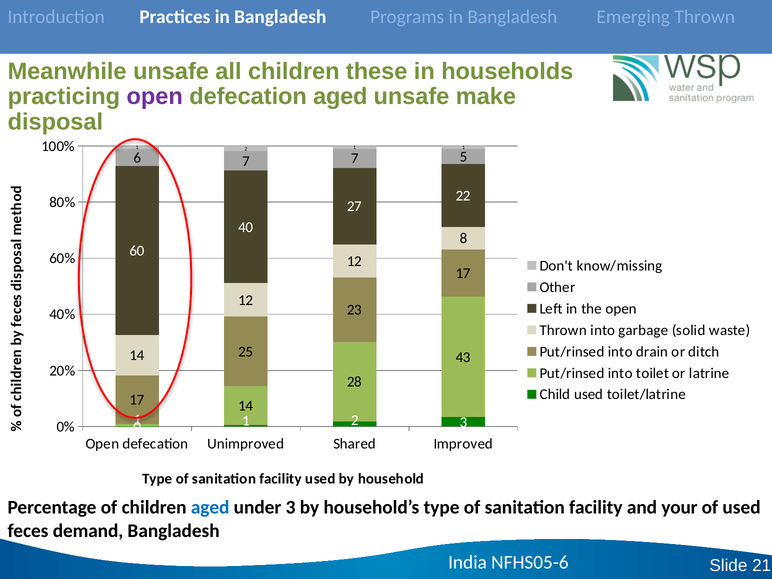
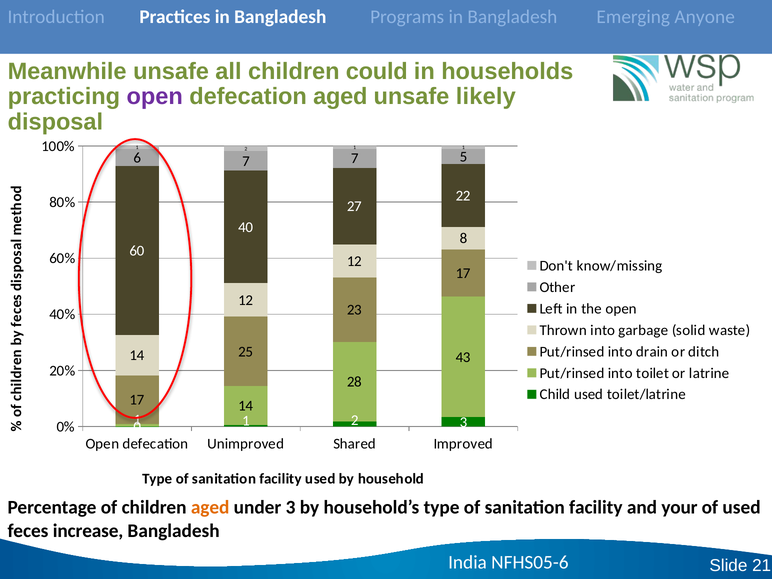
Emerging Thrown: Thrown -> Anyone
these: these -> could
make: make -> likely
aged at (210, 508) colour: blue -> orange
demand: demand -> increase
